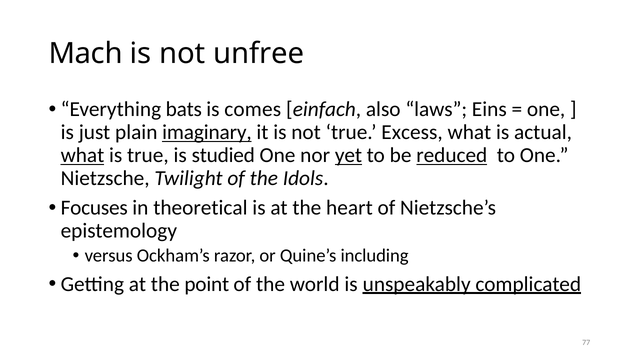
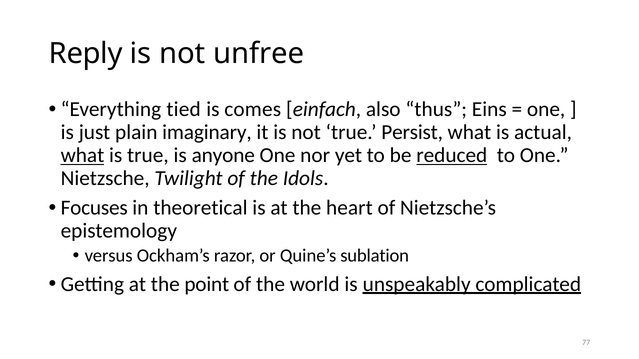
Mach: Mach -> Reply
bats: bats -> tied
laws: laws -> thus
imaginary underline: present -> none
Excess: Excess -> Persist
studied: studied -> anyone
yet underline: present -> none
including: including -> sublation
